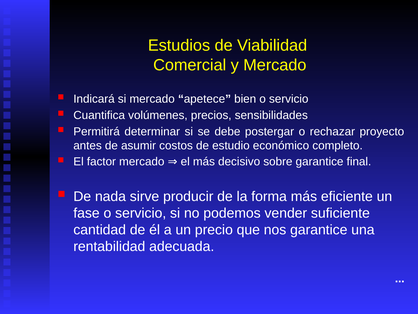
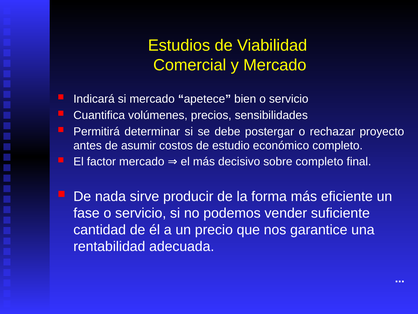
sobre garantice: garantice -> completo
